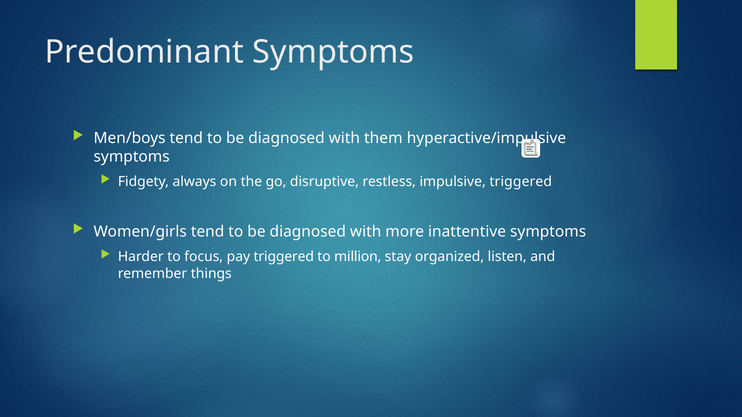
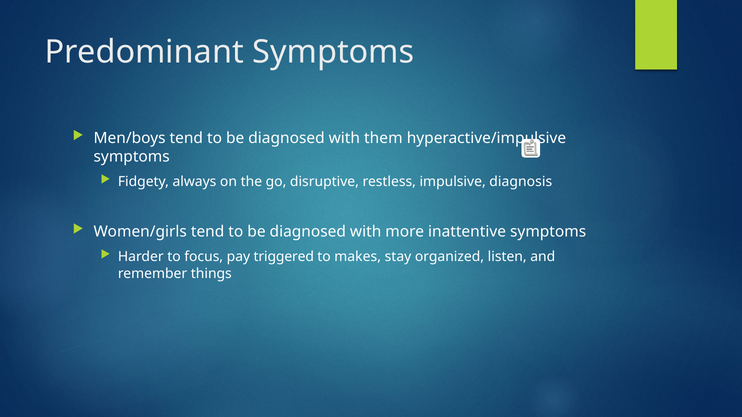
impulsive triggered: triggered -> diagnosis
million: million -> makes
